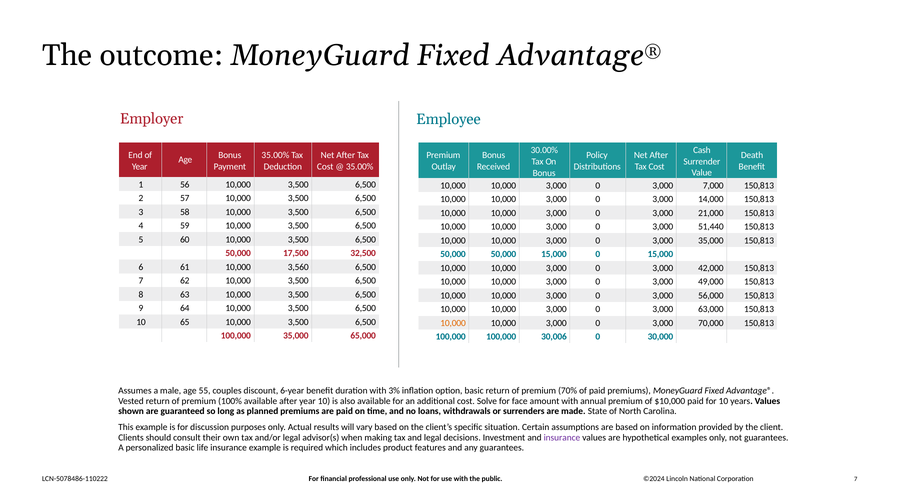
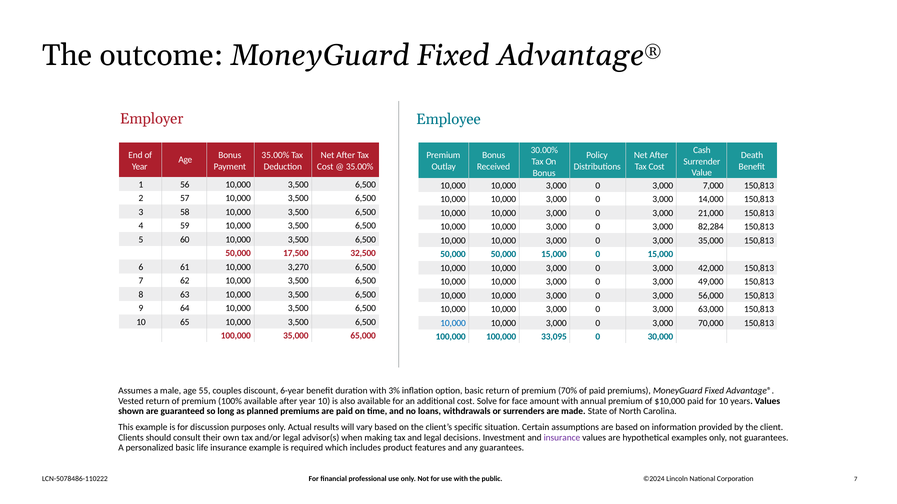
51,440: 51,440 -> 82,284
3,560: 3,560 -> 3,270
10,000 at (453, 324) colour: orange -> blue
30,006: 30,006 -> 33,095
